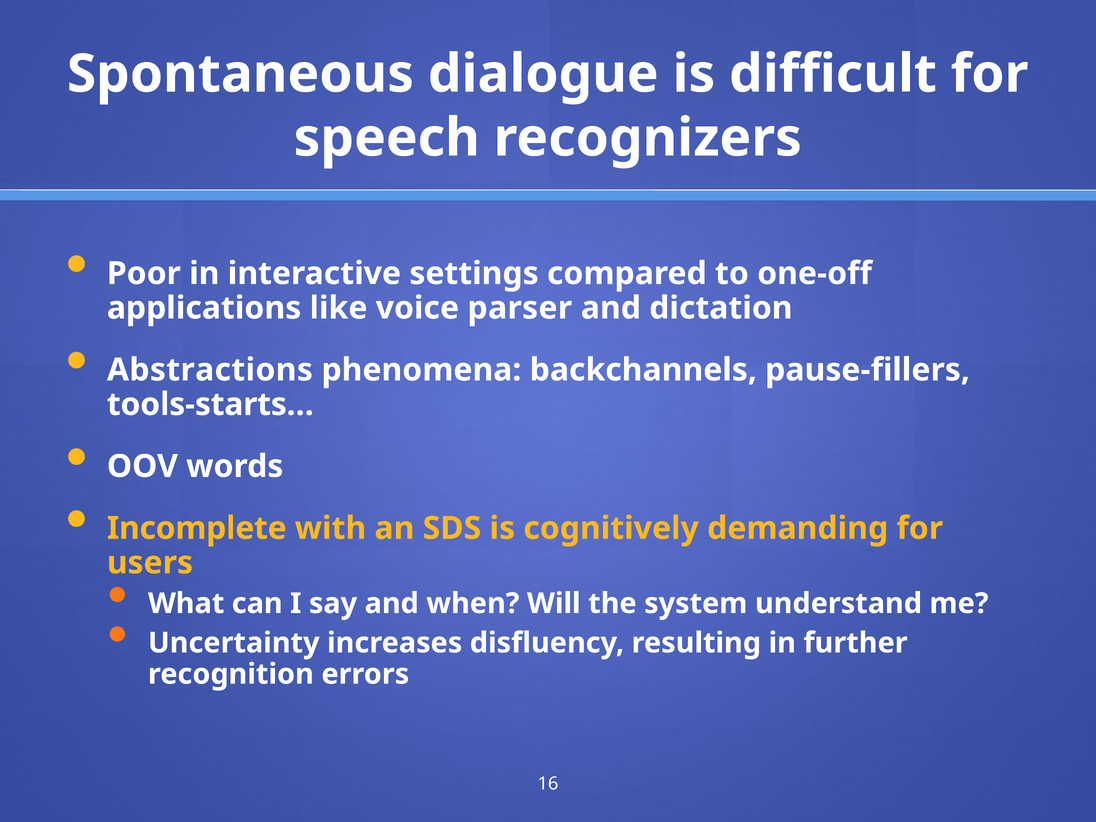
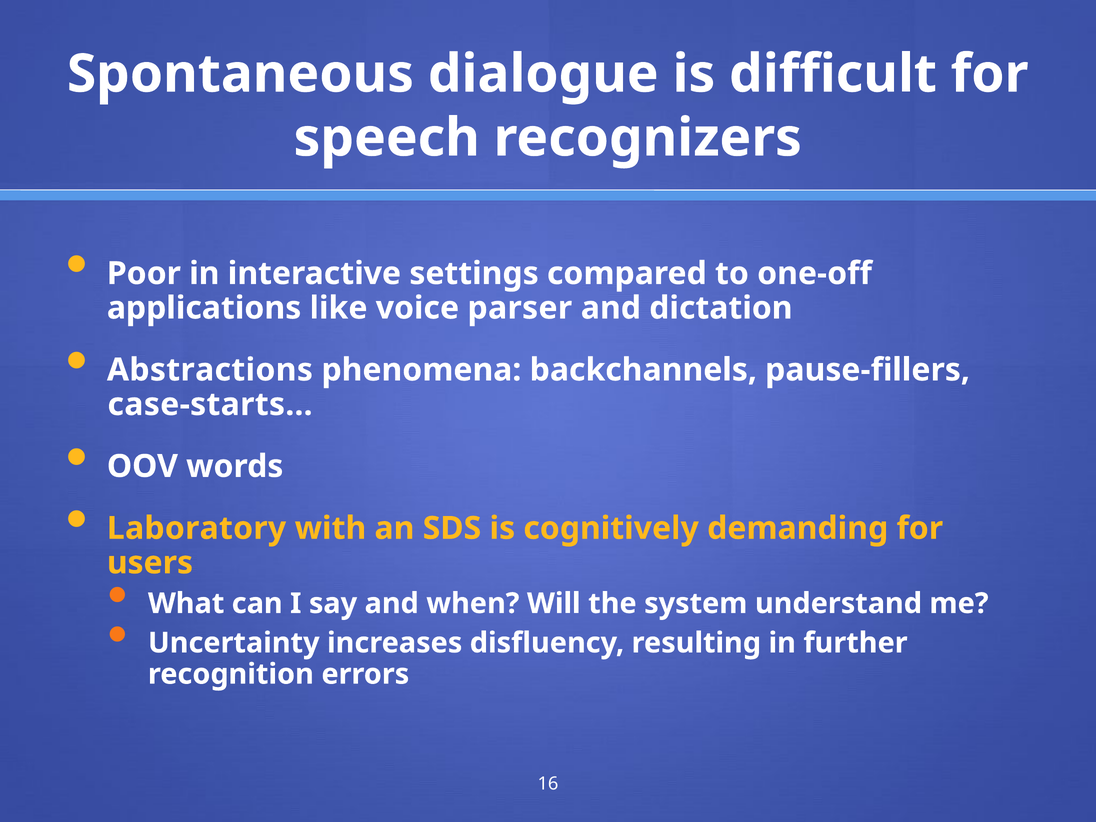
tools-starts…: tools-starts… -> case-starts…
Incomplete: Incomplete -> Laboratory
